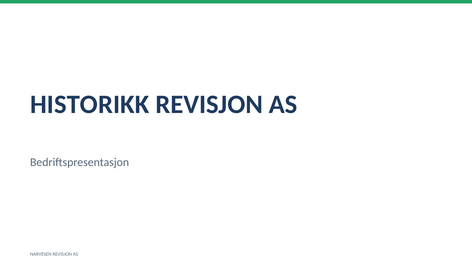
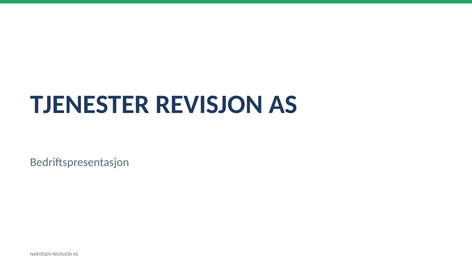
HISTORIKK: HISTORIKK -> TJENESTER
